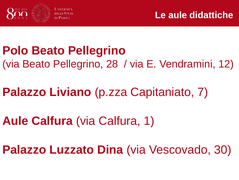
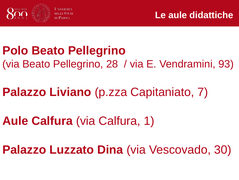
12: 12 -> 93
